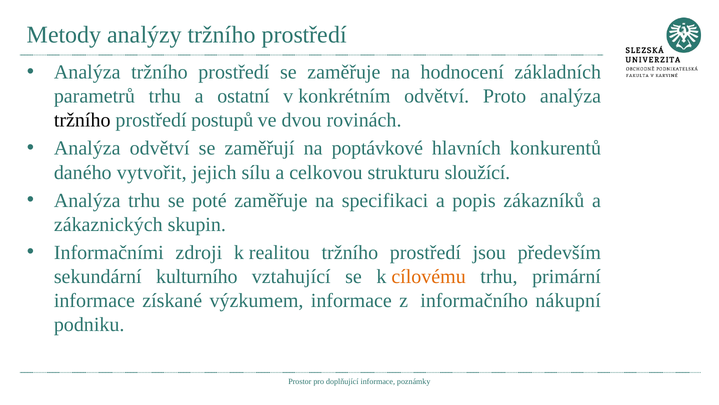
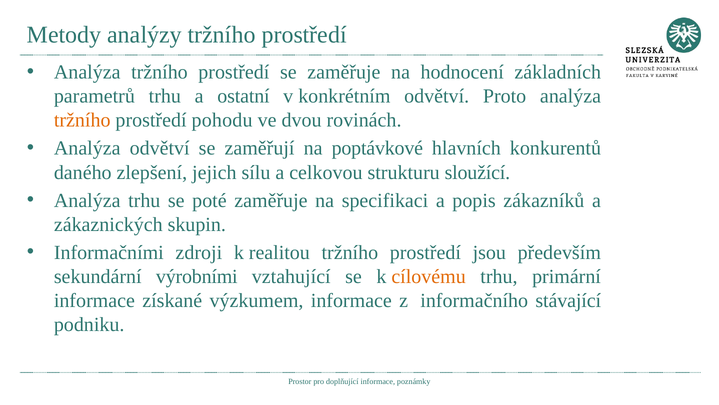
tržního at (82, 120) colour: black -> orange
postupů: postupů -> pohodu
vytvořit: vytvořit -> zlepšení
kulturního: kulturního -> výrobními
nákupní: nákupní -> stávající
